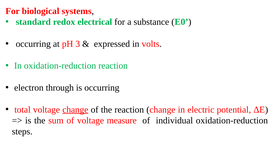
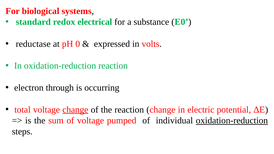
occurring at (33, 44): occurring -> reductase
3: 3 -> 0
measure: measure -> pumped
oxidation-reduction at (232, 121) underline: none -> present
